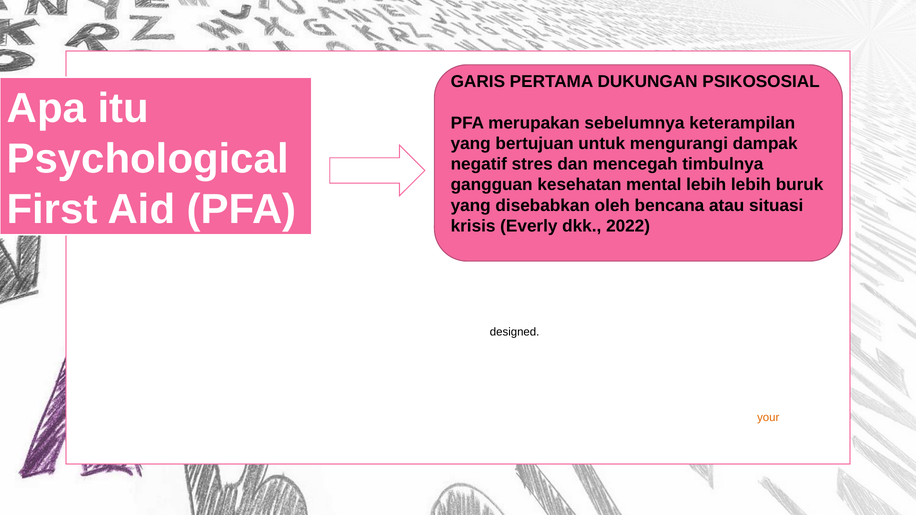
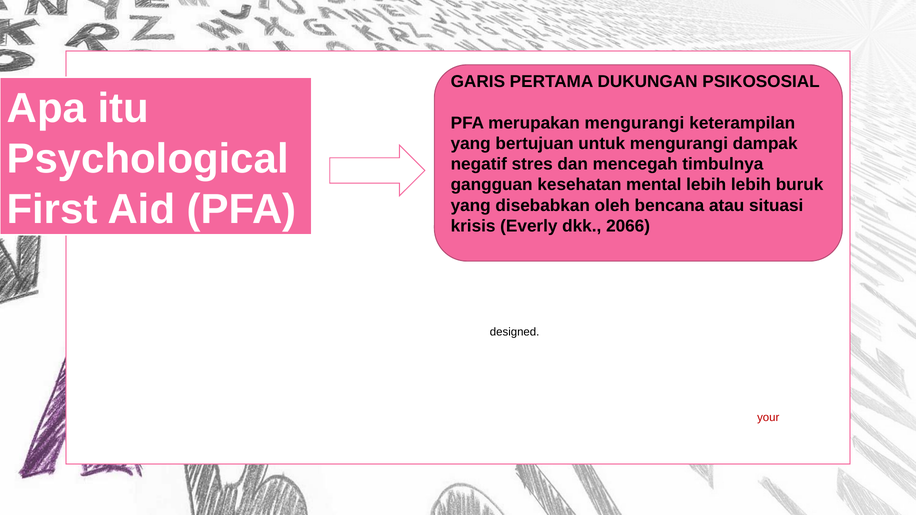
merupakan sebelumnya: sebelumnya -> mengurangi
2022: 2022 -> 2066
your at (768, 418) colour: orange -> red
